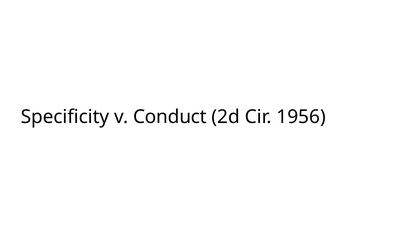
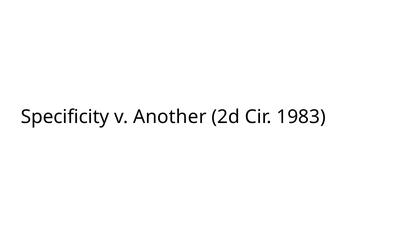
Conduct: Conduct -> Another
1956: 1956 -> 1983
